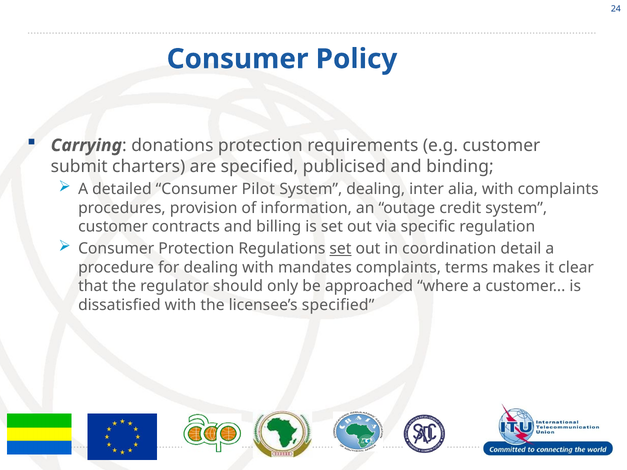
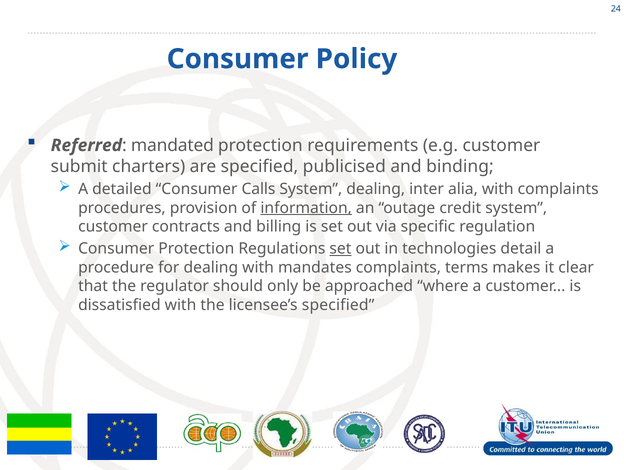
Carrying: Carrying -> Referred
donations: donations -> mandated
Pilot: Pilot -> Calls
information underline: none -> present
coordination: coordination -> technologies
